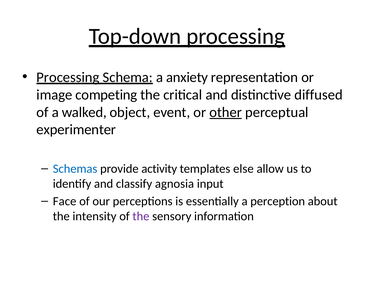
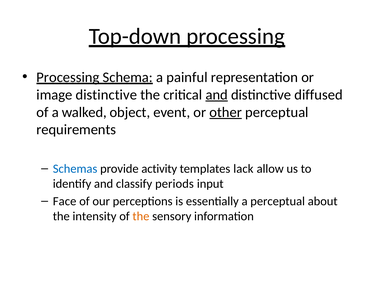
anxiety: anxiety -> painful
image competing: competing -> distinctive
and at (217, 95) underline: none -> present
experimenter: experimenter -> requirements
else: else -> lack
agnosia: agnosia -> periods
a perception: perception -> perceptual
the at (141, 216) colour: purple -> orange
